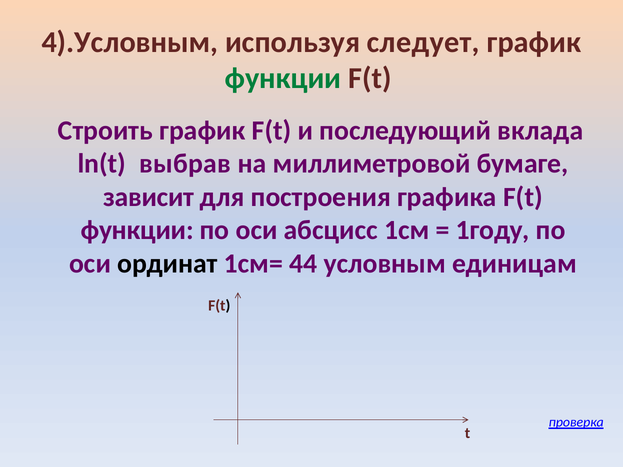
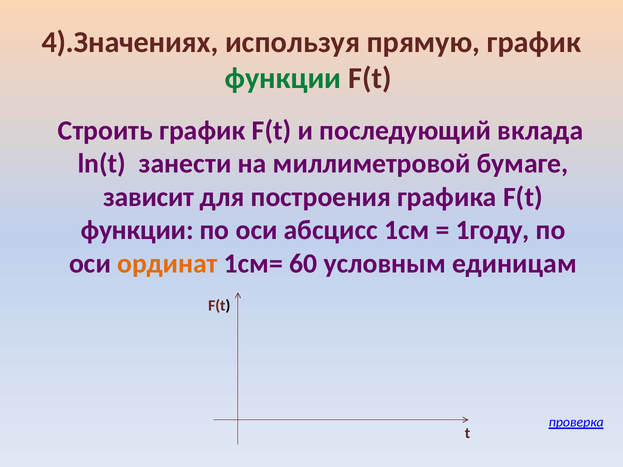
4).Условным: 4).Условным -> 4).Значениях
следует: следует -> прямую
выбрав: выбрав -> занести
ординат colour: black -> orange
44: 44 -> 60
